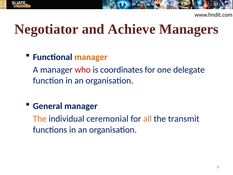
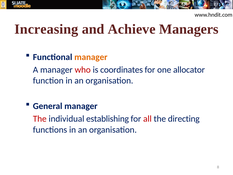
Negotiator: Negotiator -> Increasing
delegate: delegate -> allocator
The at (40, 119) colour: orange -> red
ceremonial: ceremonial -> establishing
all colour: orange -> red
transmit: transmit -> directing
